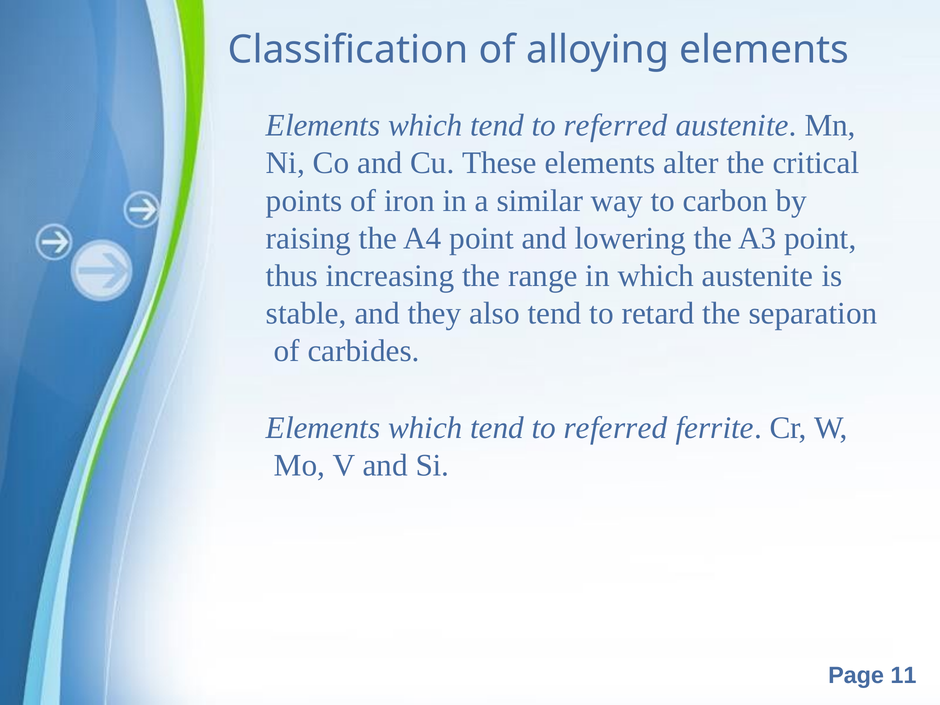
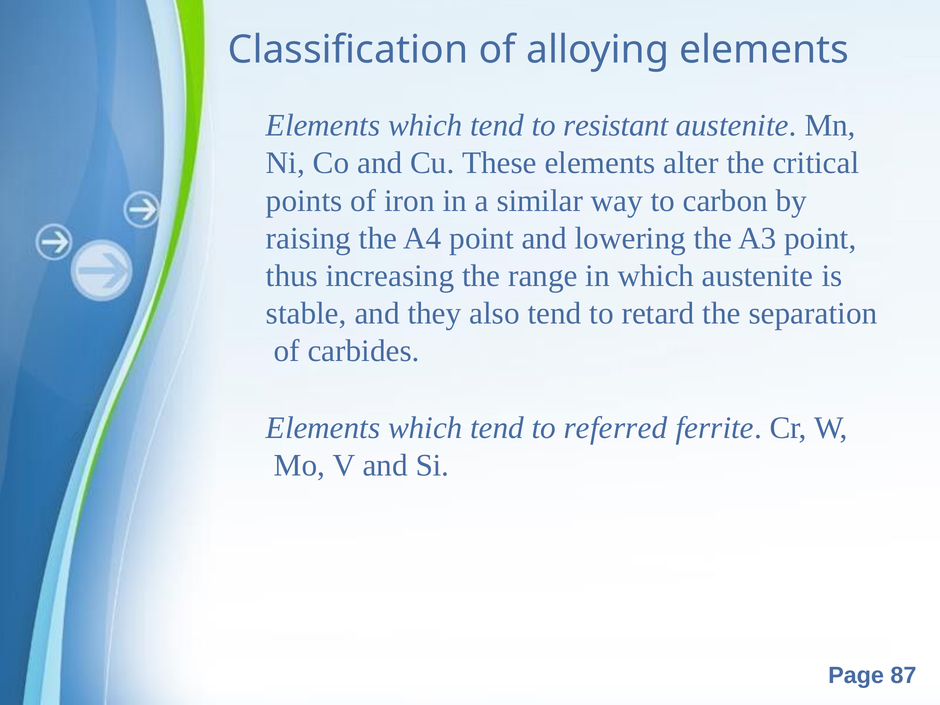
referred at (616, 125): referred -> resistant
11: 11 -> 87
